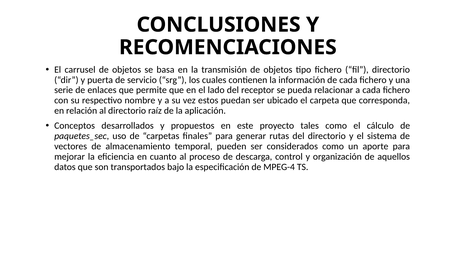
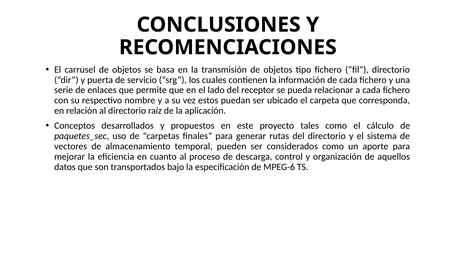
MPEG-4: MPEG-4 -> MPEG-6
